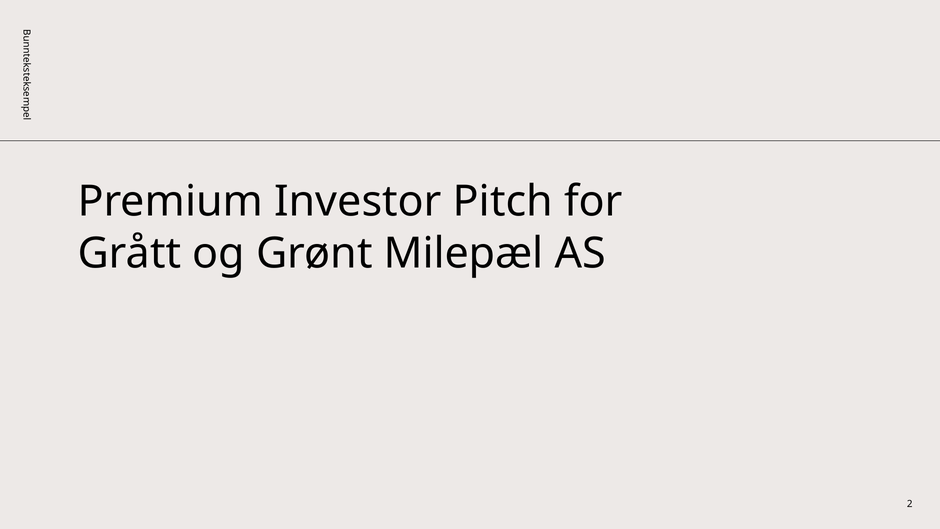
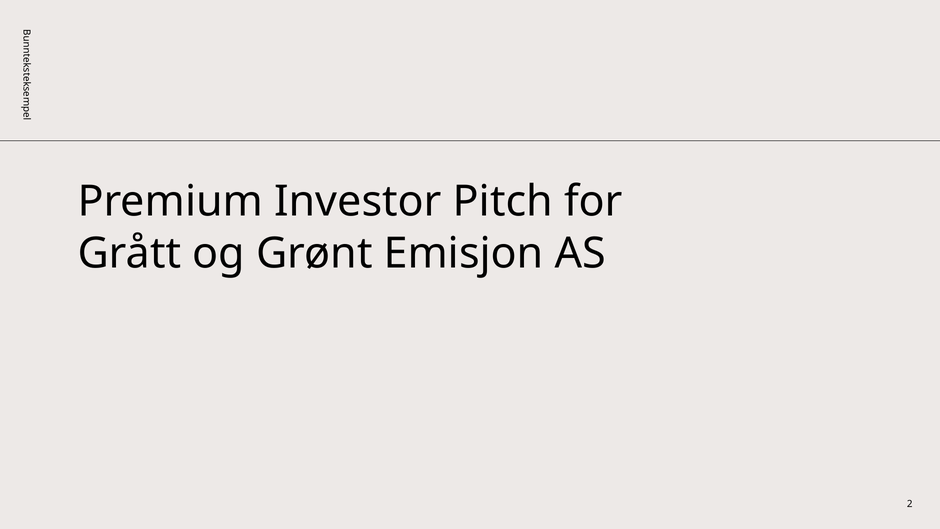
Milepæl: Milepæl -> Emisjon
